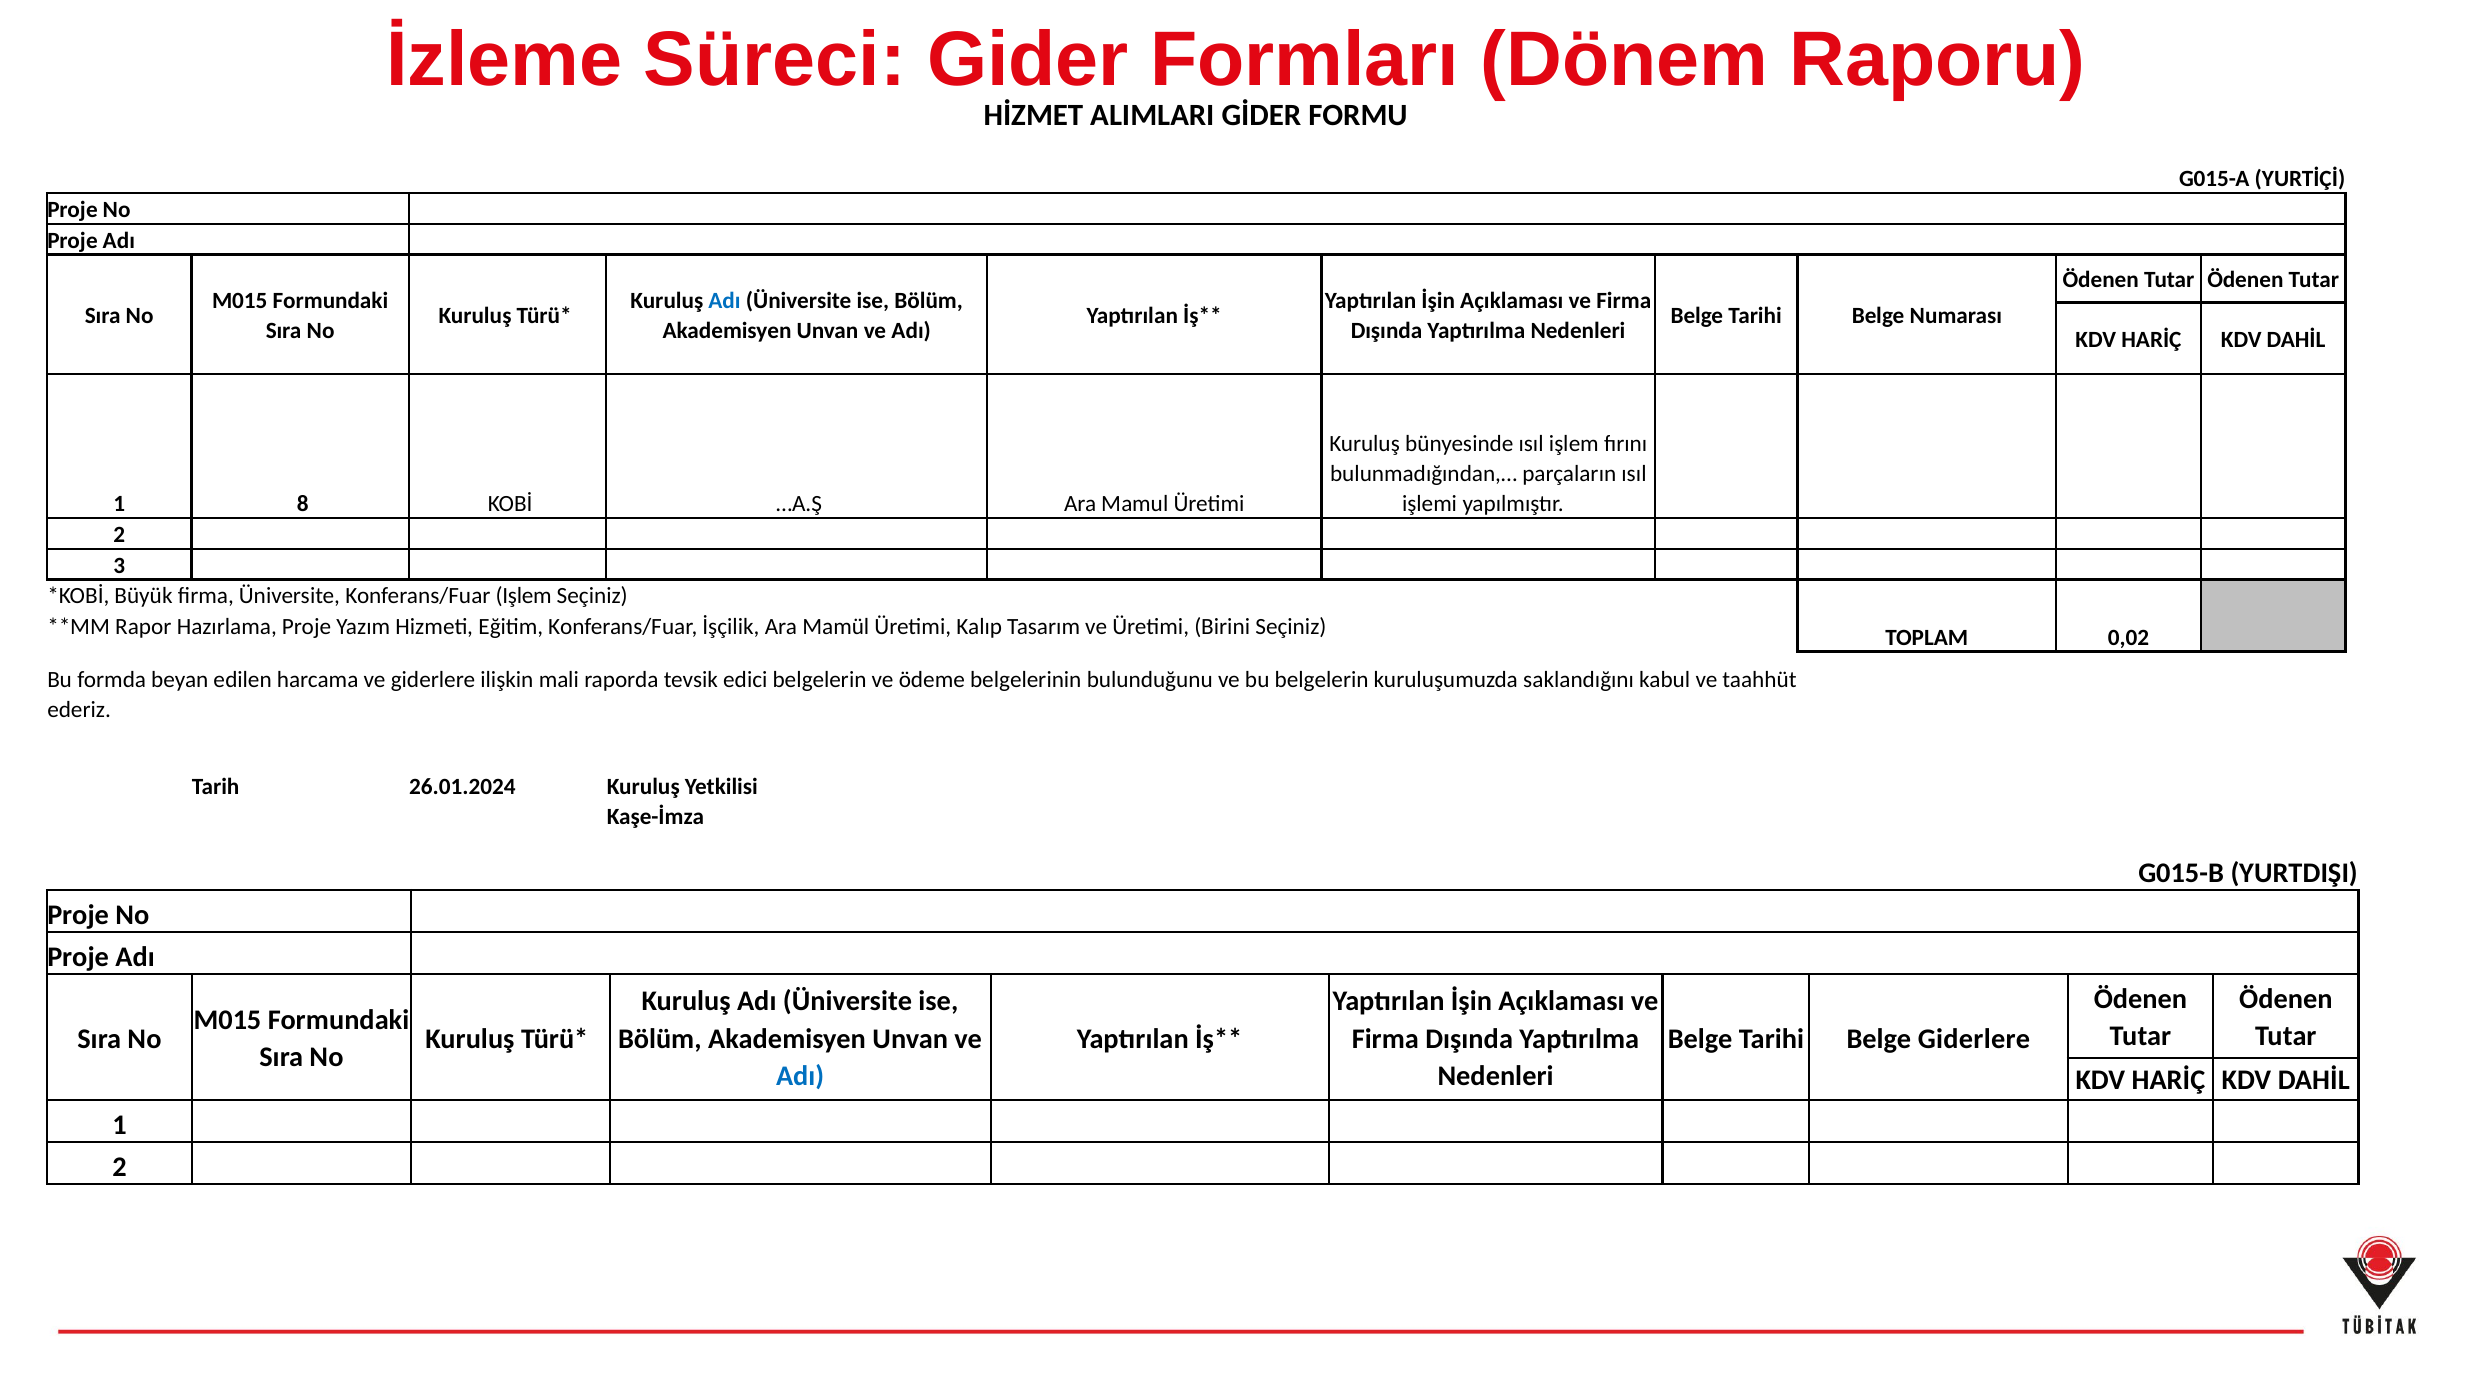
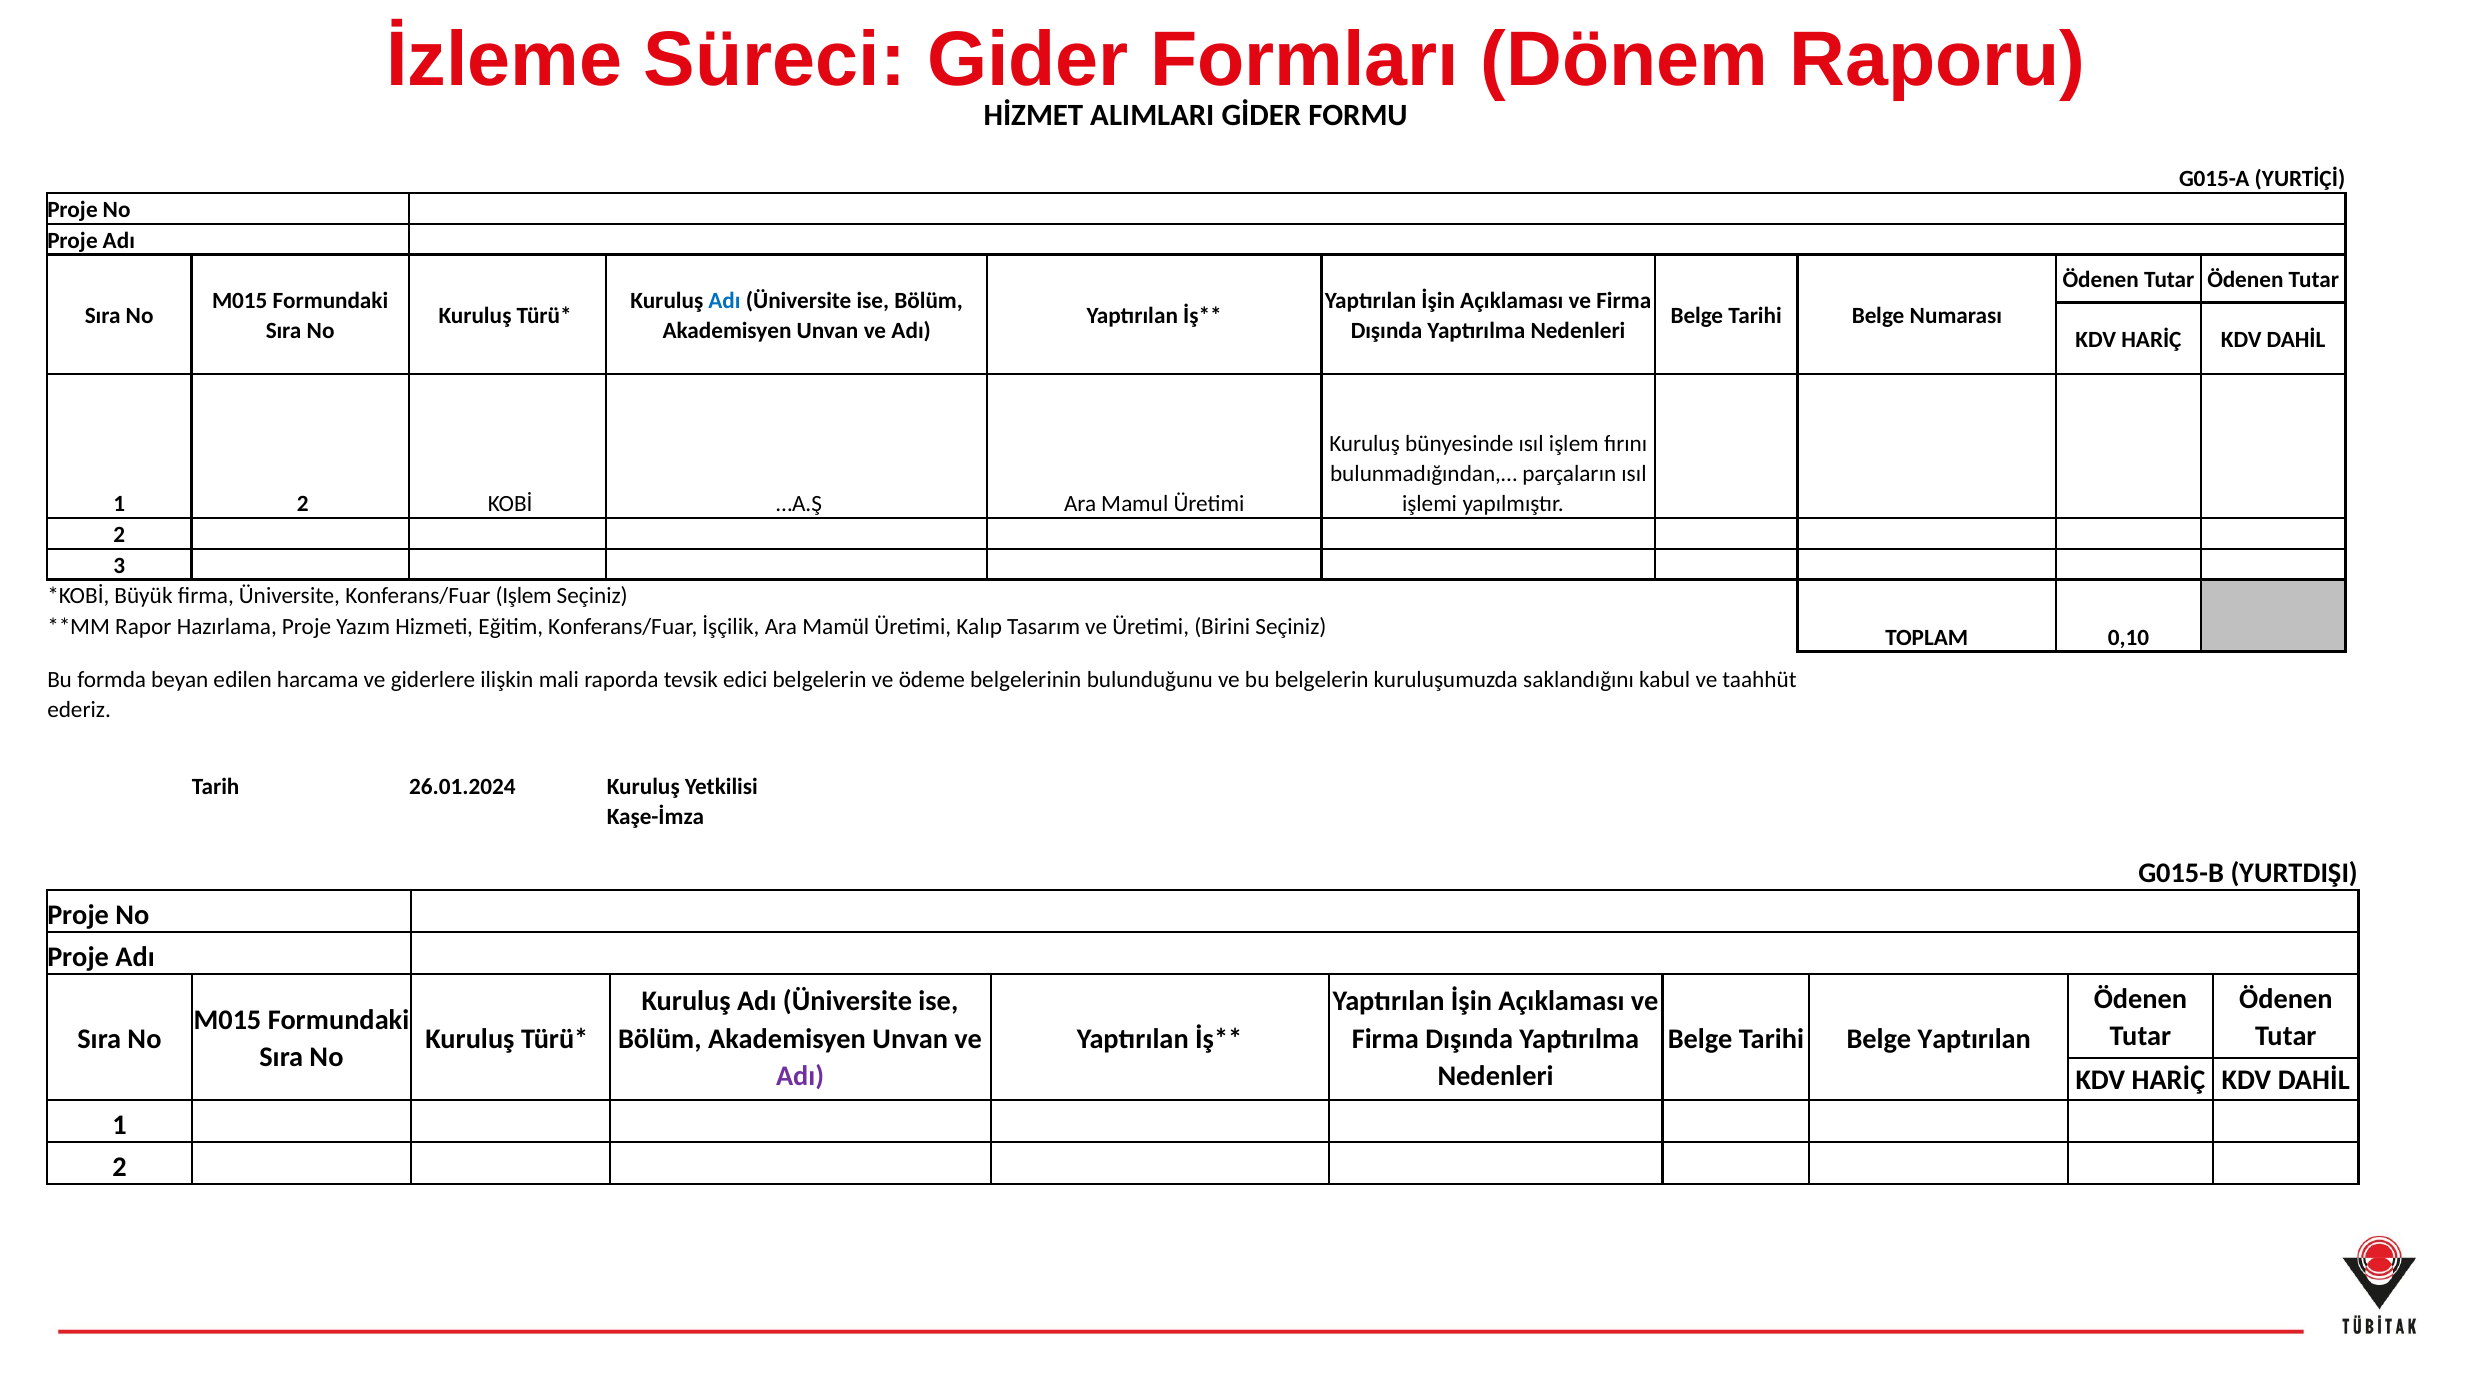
8 at (303, 504): 8 -> 2
0,02: 0,02 -> 0,10
Belge Giderlere: Giderlere -> Yaptırılan
Adı at (800, 1076) colour: blue -> purple
